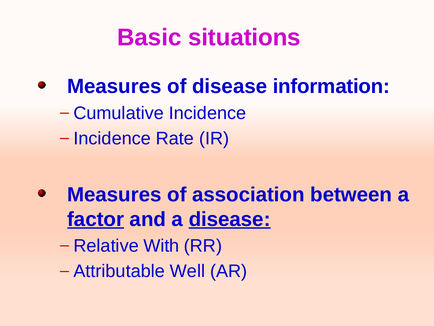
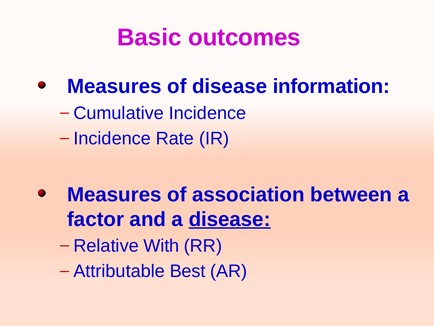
situations: situations -> outcomes
factor underline: present -> none
Well: Well -> Best
